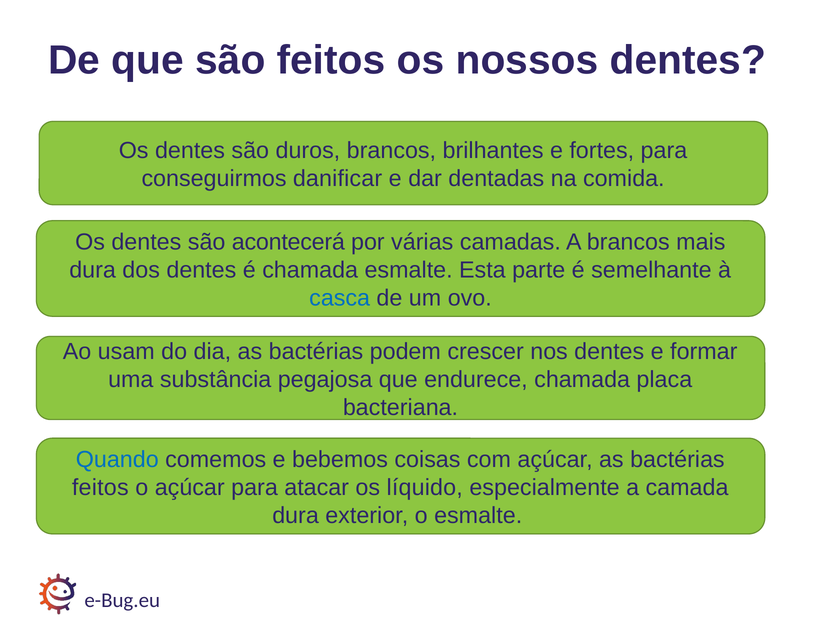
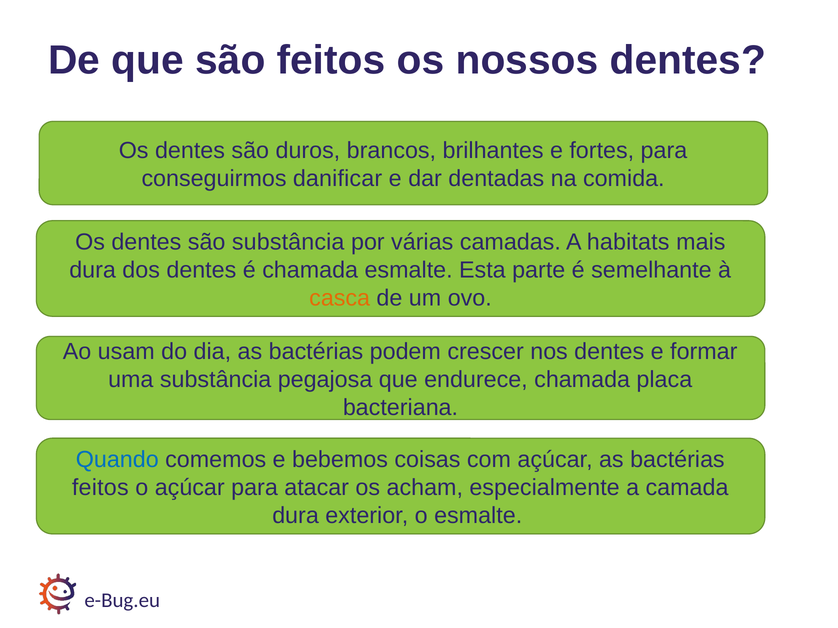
são acontecerá: acontecerá -> substância
A brancos: brancos -> habitats
casca colour: blue -> orange
líquido: líquido -> acham
